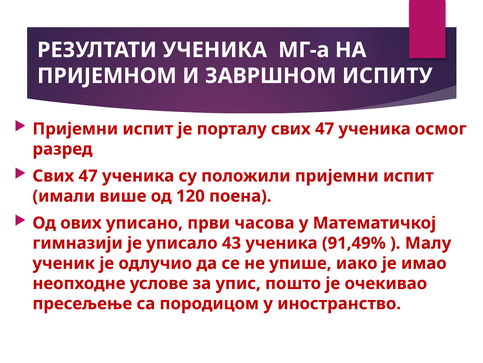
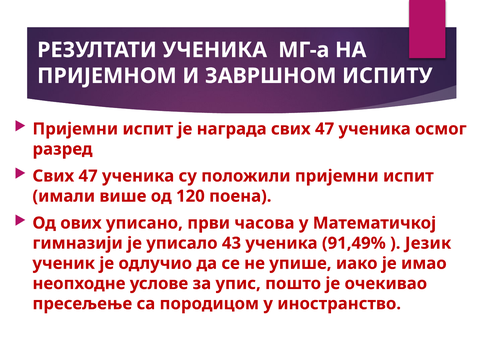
порталу: порталу -> награда
Малу: Малу -> Језик
